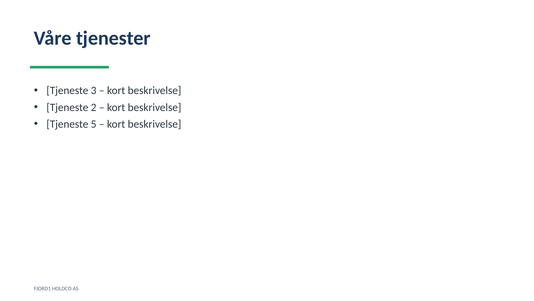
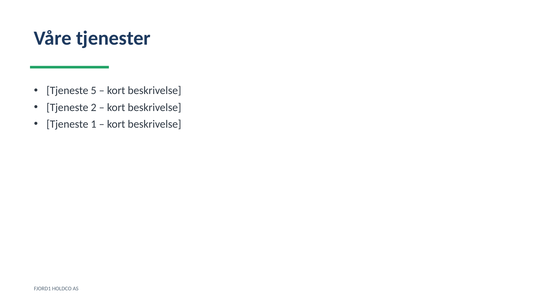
3: 3 -> 5
5: 5 -> 1
